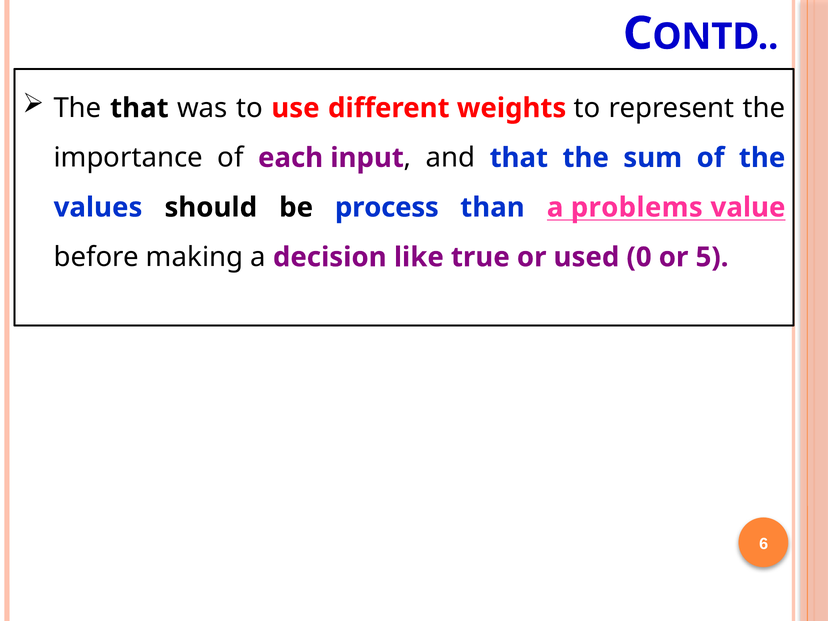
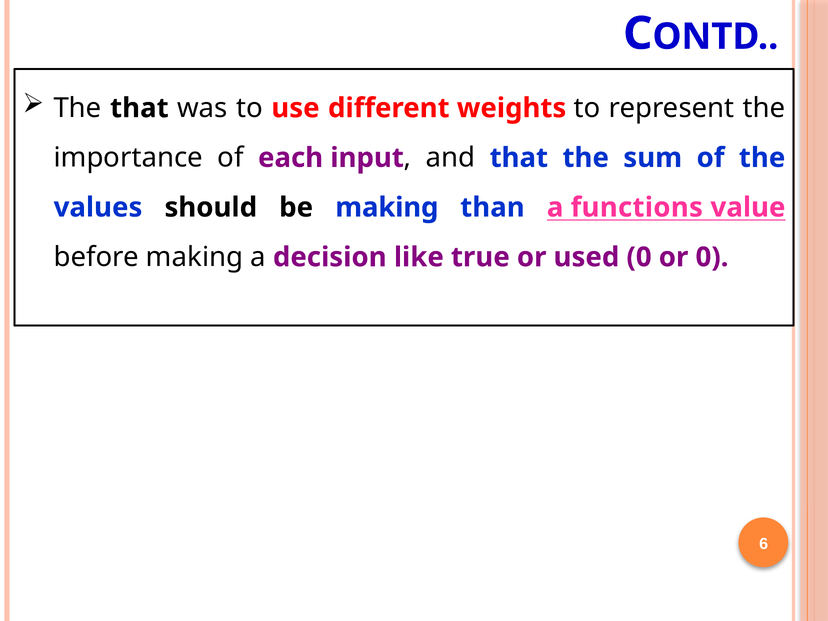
be process: process -> making
problems: problems -> functions
or 5: 5 -> 0
